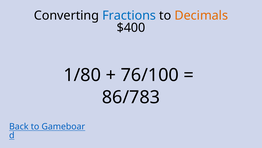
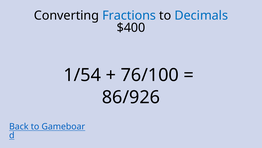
Decimals colour: orange -> blue
1/80: 1/80 -> 1/54
86/783: 86/783 -> 86/926
